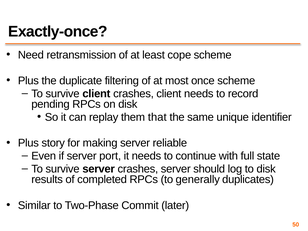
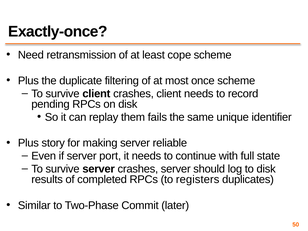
that: that -> fails
generally: generally -> registers
